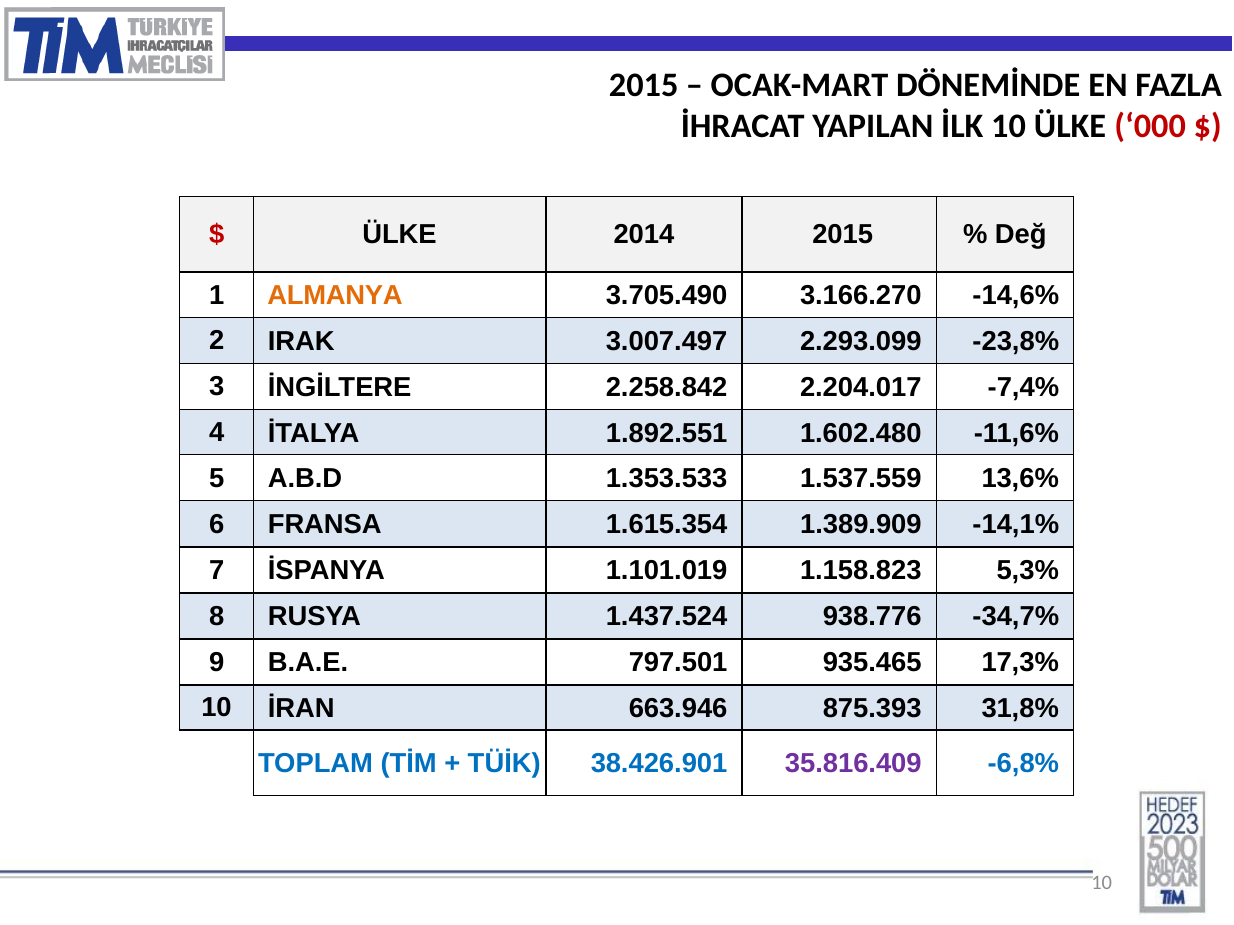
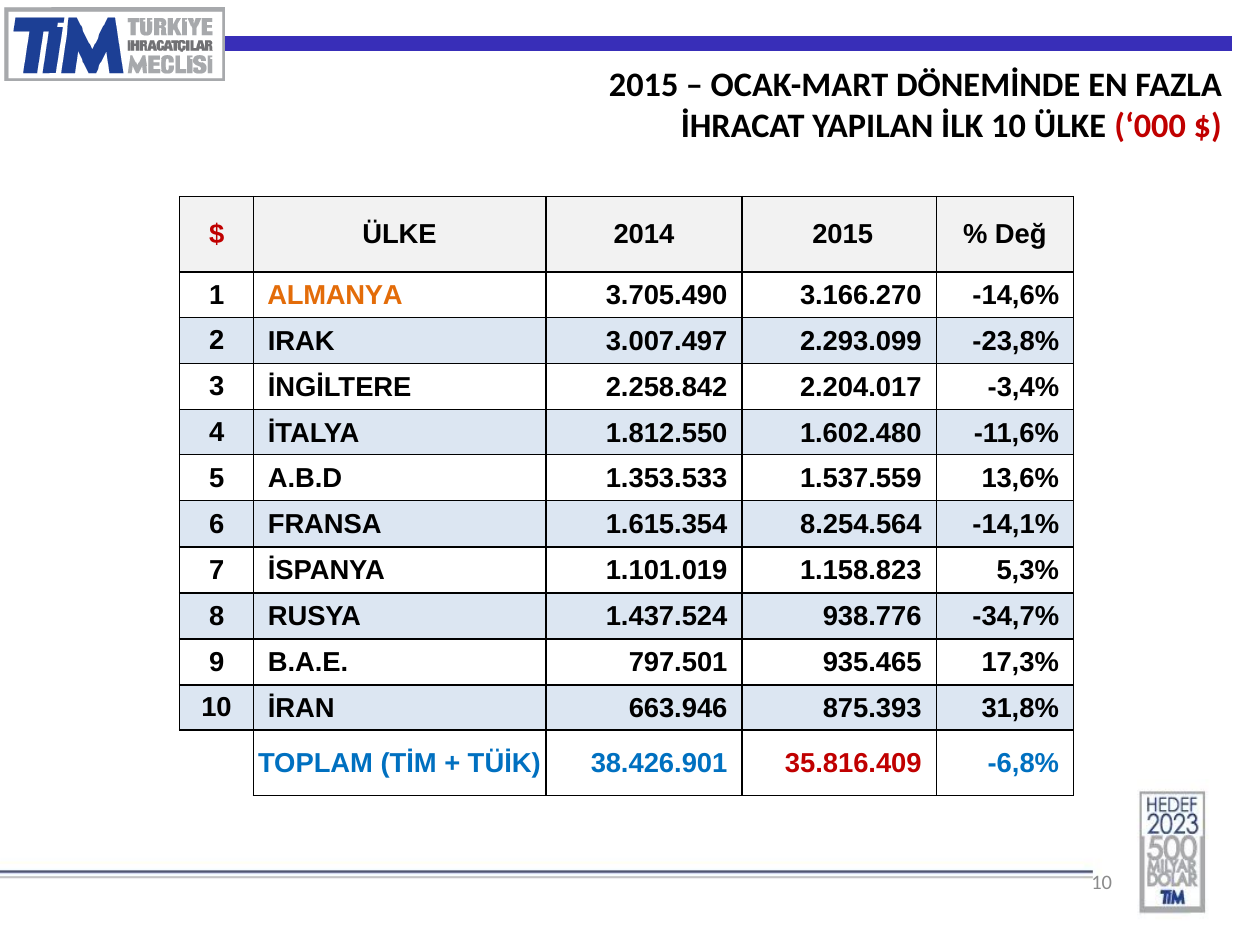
-7,4%: -7,4% -> -3,4%
1.892.551: 1.892.551 -> 1.812.550
1.389.909: 1.389.909 -> 8.254.564
35.816.409 colour: purple -> red
